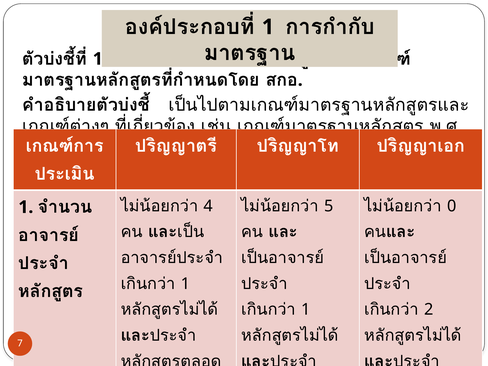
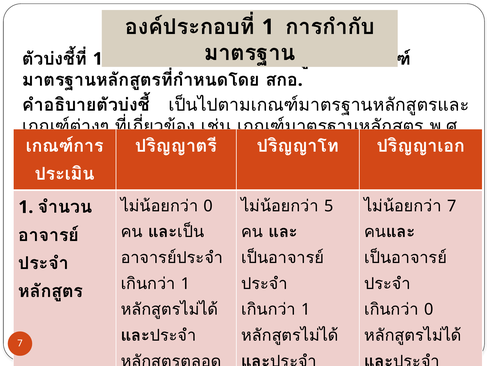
4 at (208, 206): 4 -> 0
0 at (452, 206): 0 -> 7
2 at (429, 310): 2 -> 0
